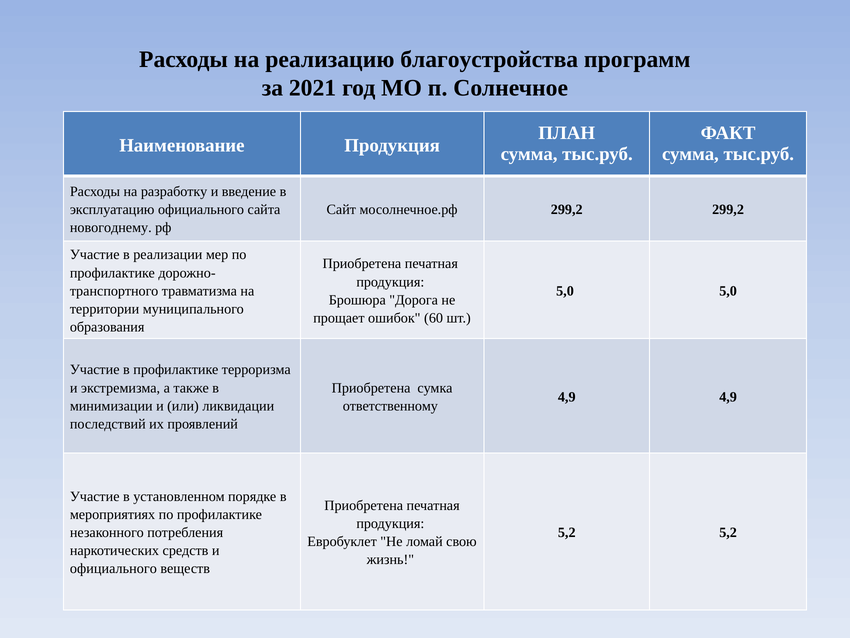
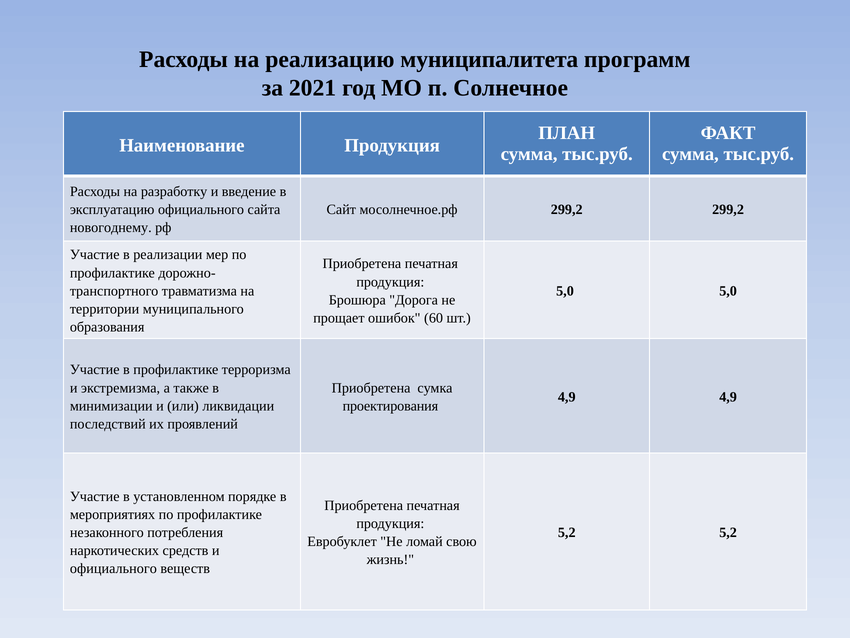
благоустройства: благоустройства -> муниципалитета
ответственному: ответственному -> проектирования
